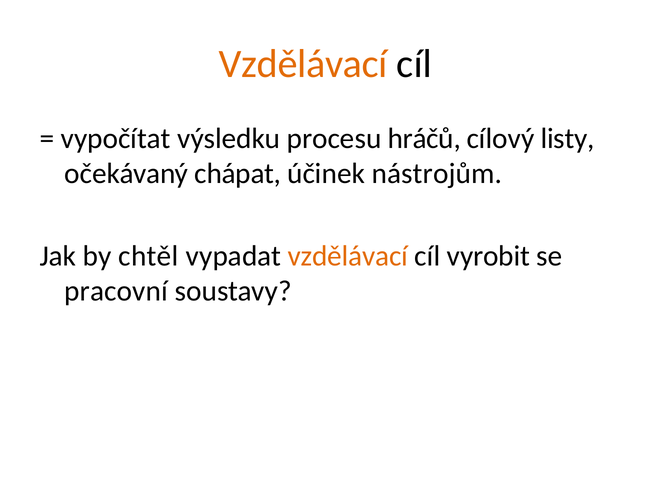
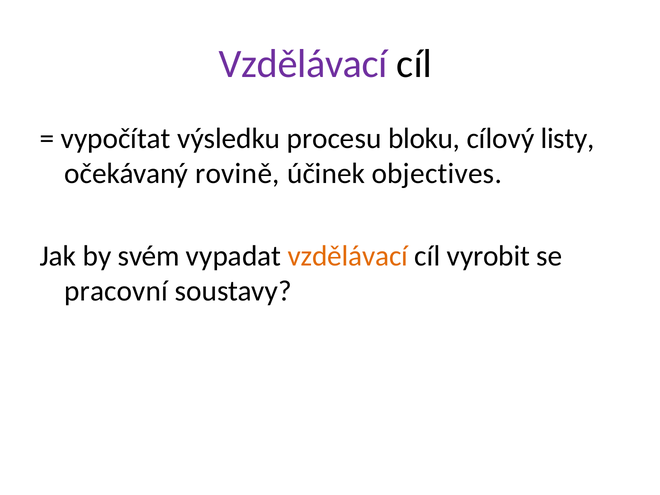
Vzdělávací at (303, 64) colour: orange -> purple
hráčů: hráčů -> bloku
chápat: chápat -> rovině
nástrojům: nástrojům -> objectives
chtěl: chtěl -> svém
